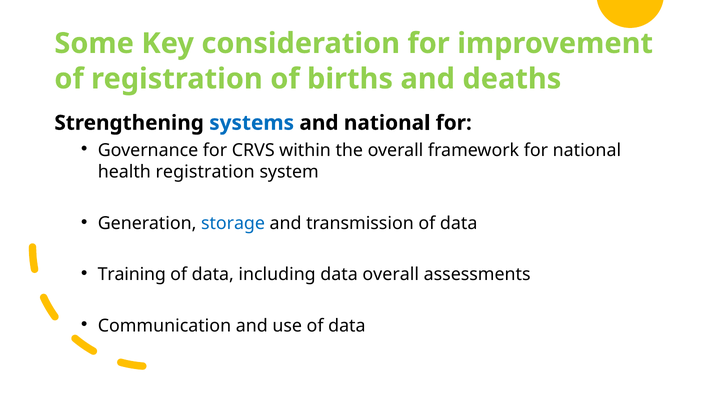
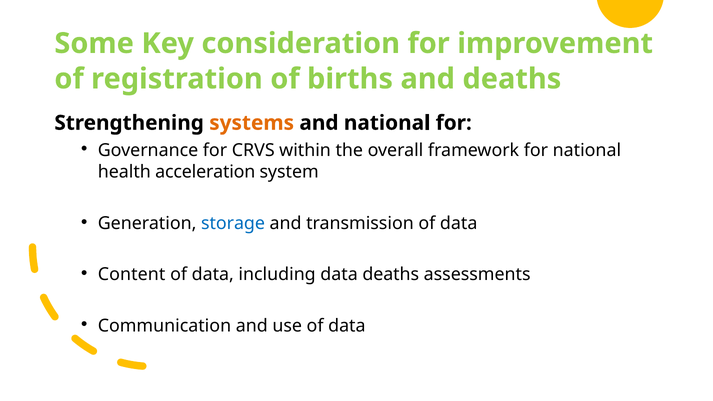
systems colour: blue -> orange
health registration: registration -> acceleration
Training: Training -> Content
data overall: overall -> deaths
